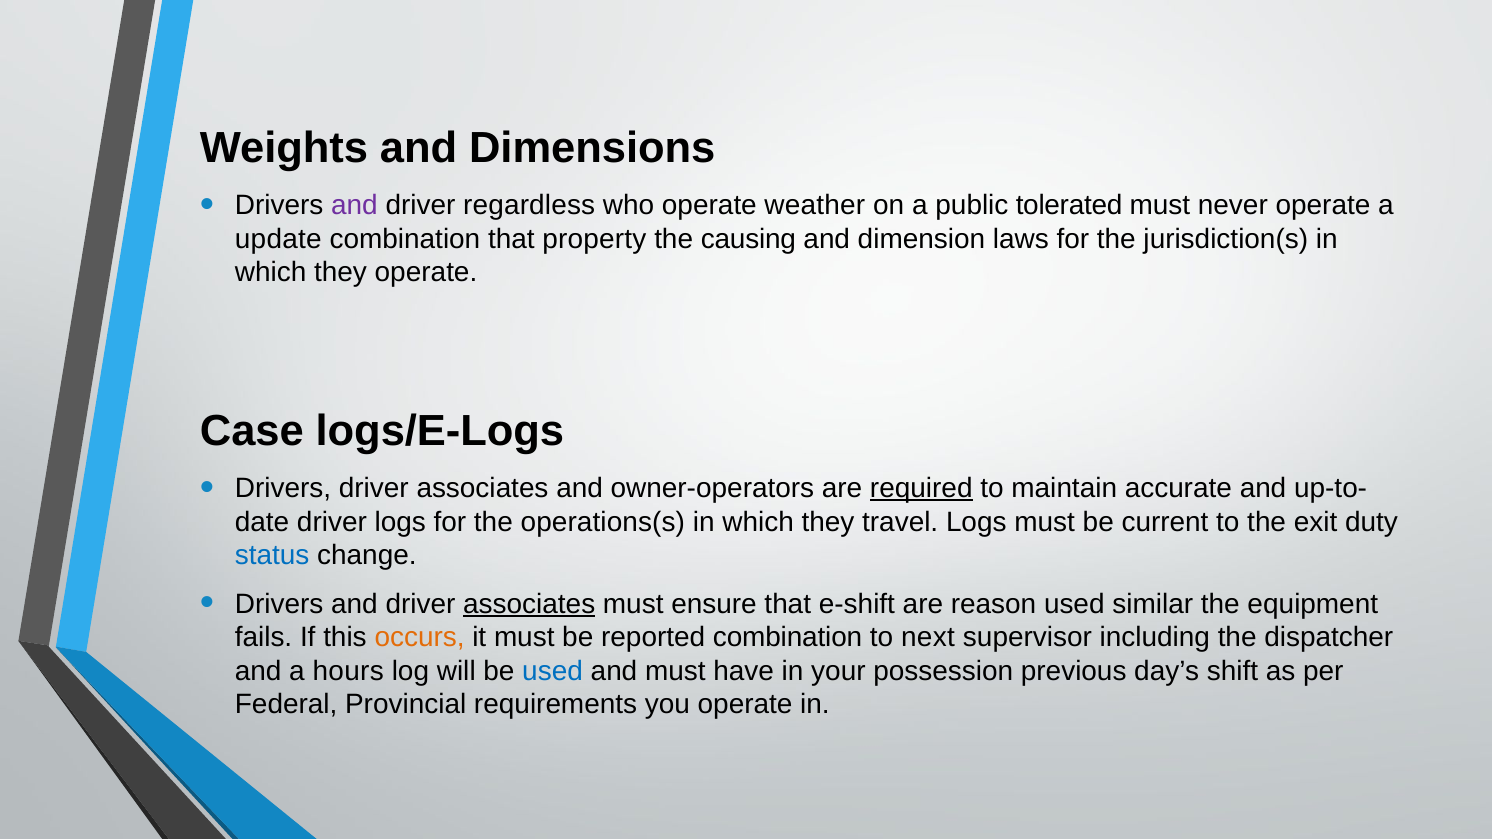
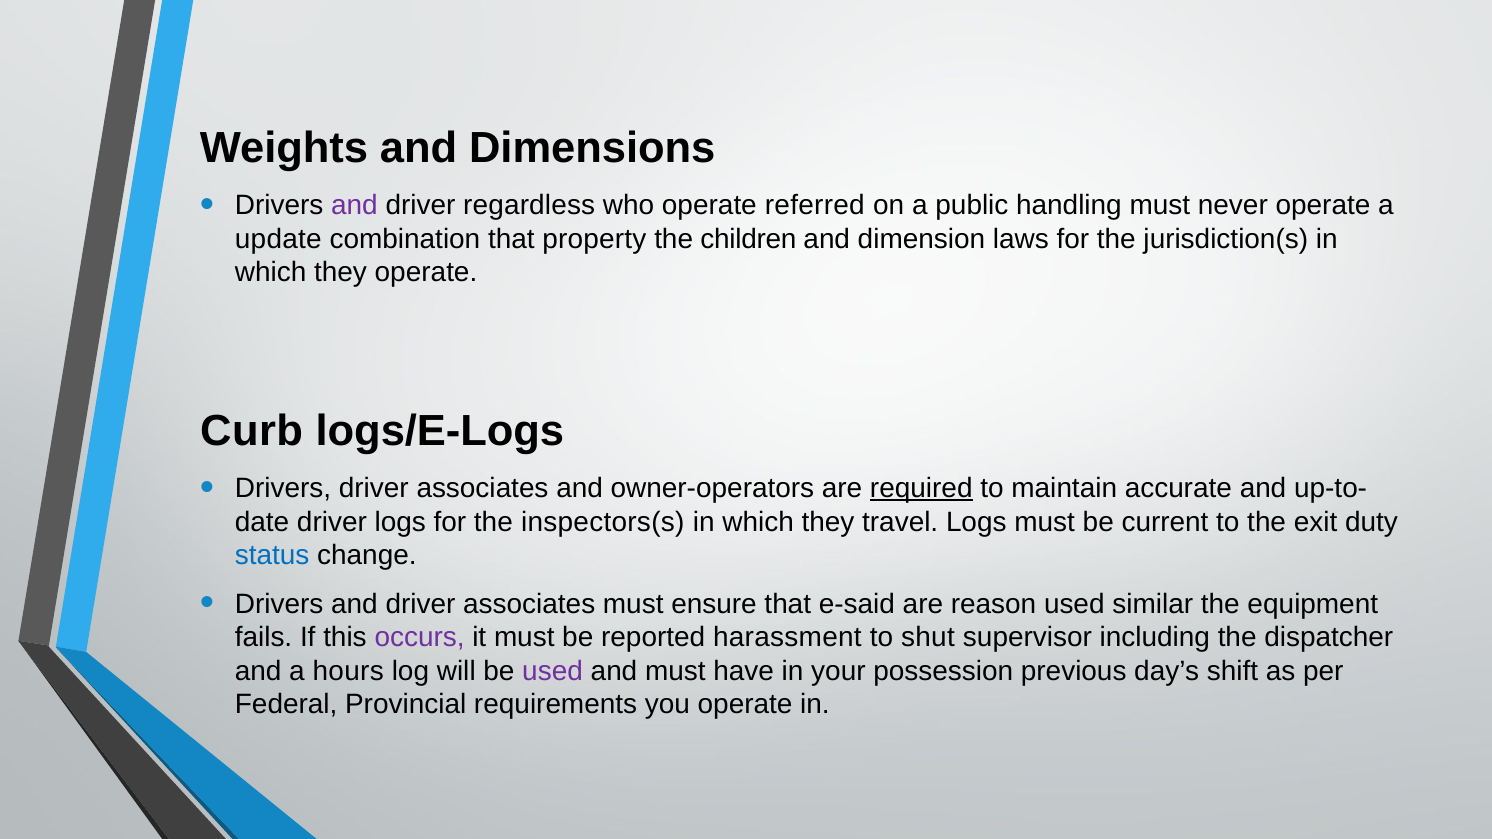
weather: weather -> referred
tolerated: tolerated -> handling
causing: causing -> children
Case: Case -> Curb
operations(s: operations(s -> inspectors(s
associates at (529, 604) underline: present -> none
e-shift: e-shift -> e-said
occurs colour: orange -> purple
reported combination: combination -> harassment
next: next -> shut
used at (553, 671) colour: blue -> purple
